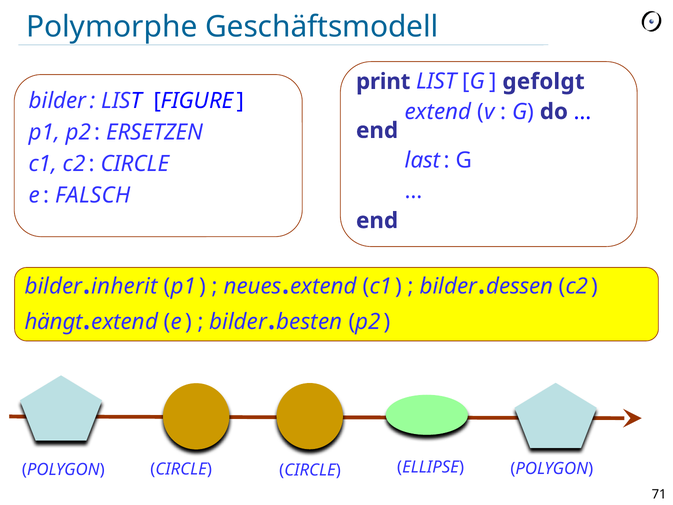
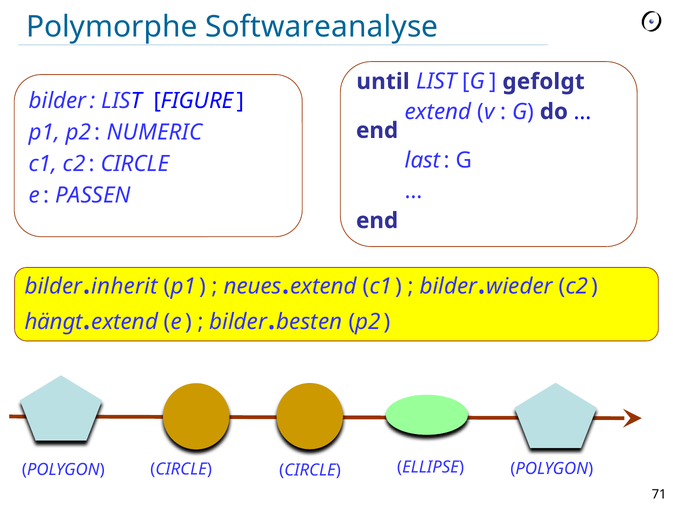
Geschäftsmodell: Geschäftsmodell -> Softwareanalyse
print: print -> until
ERSETZEN: ERSETZEN -> NUMERIC
FALSCH: FALSCH -> PASSEN
dessen: dessen -> wieder
